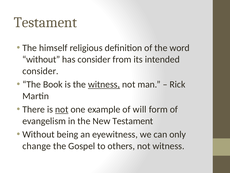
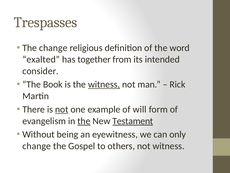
Testament at (45, 22): Testament -> Trespasses
The himself: himself -> change
without at (41, 59): without -> exalted
has consider: consider -> together
the at (84, 121) underline: none -> present
Testament at (133, 121) underline: none -> present
